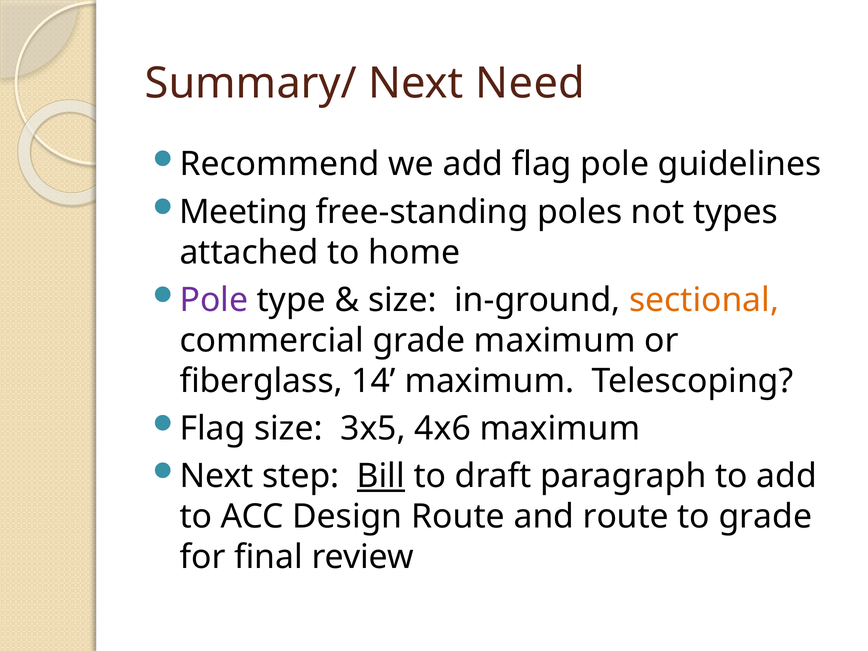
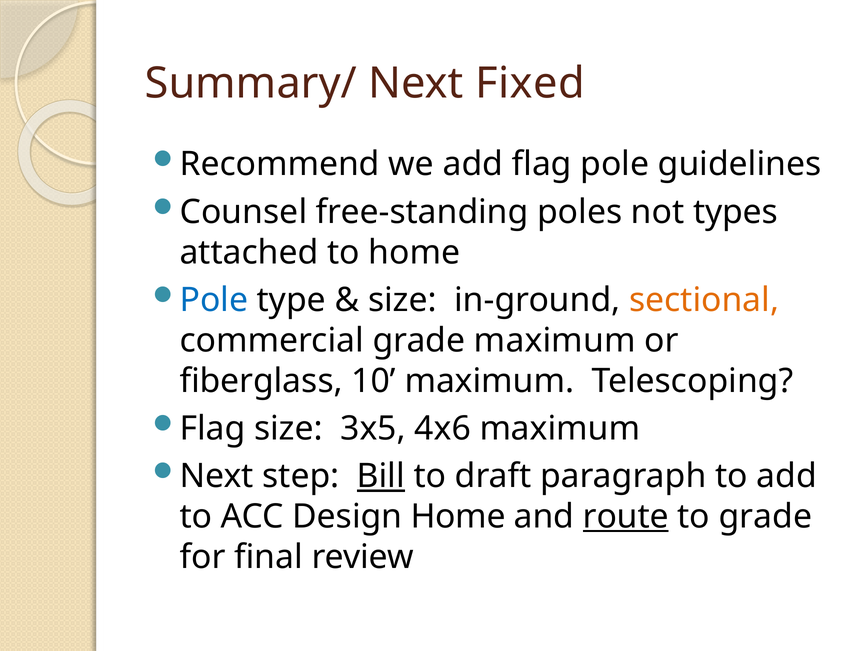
Need: Need -> Fixed
Meeting: Meeting -> Counsel
Pole at (214, 300) colour: purple -> blue
14: 14 -> 10
Design Route: Route -> Home
route at (626, 517) underline: none -> present
